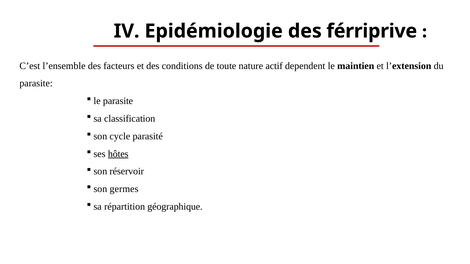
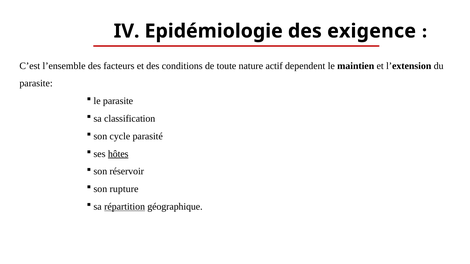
férriprive: férriprive -> exigence
germes: germes -> rupture
répartition underline: none -> present
